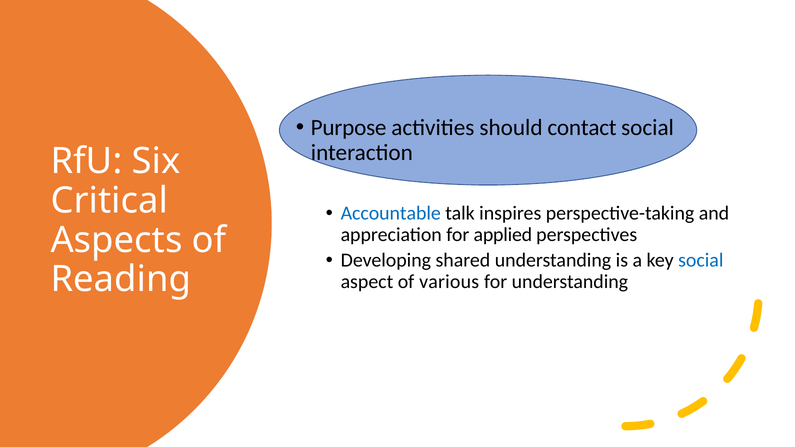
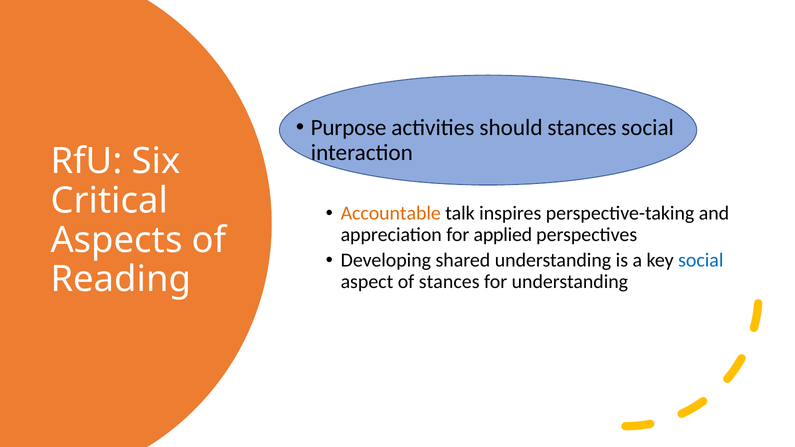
should contact: contact -> stances
Accountable colour: blue -> orange
of various: various -> stances
